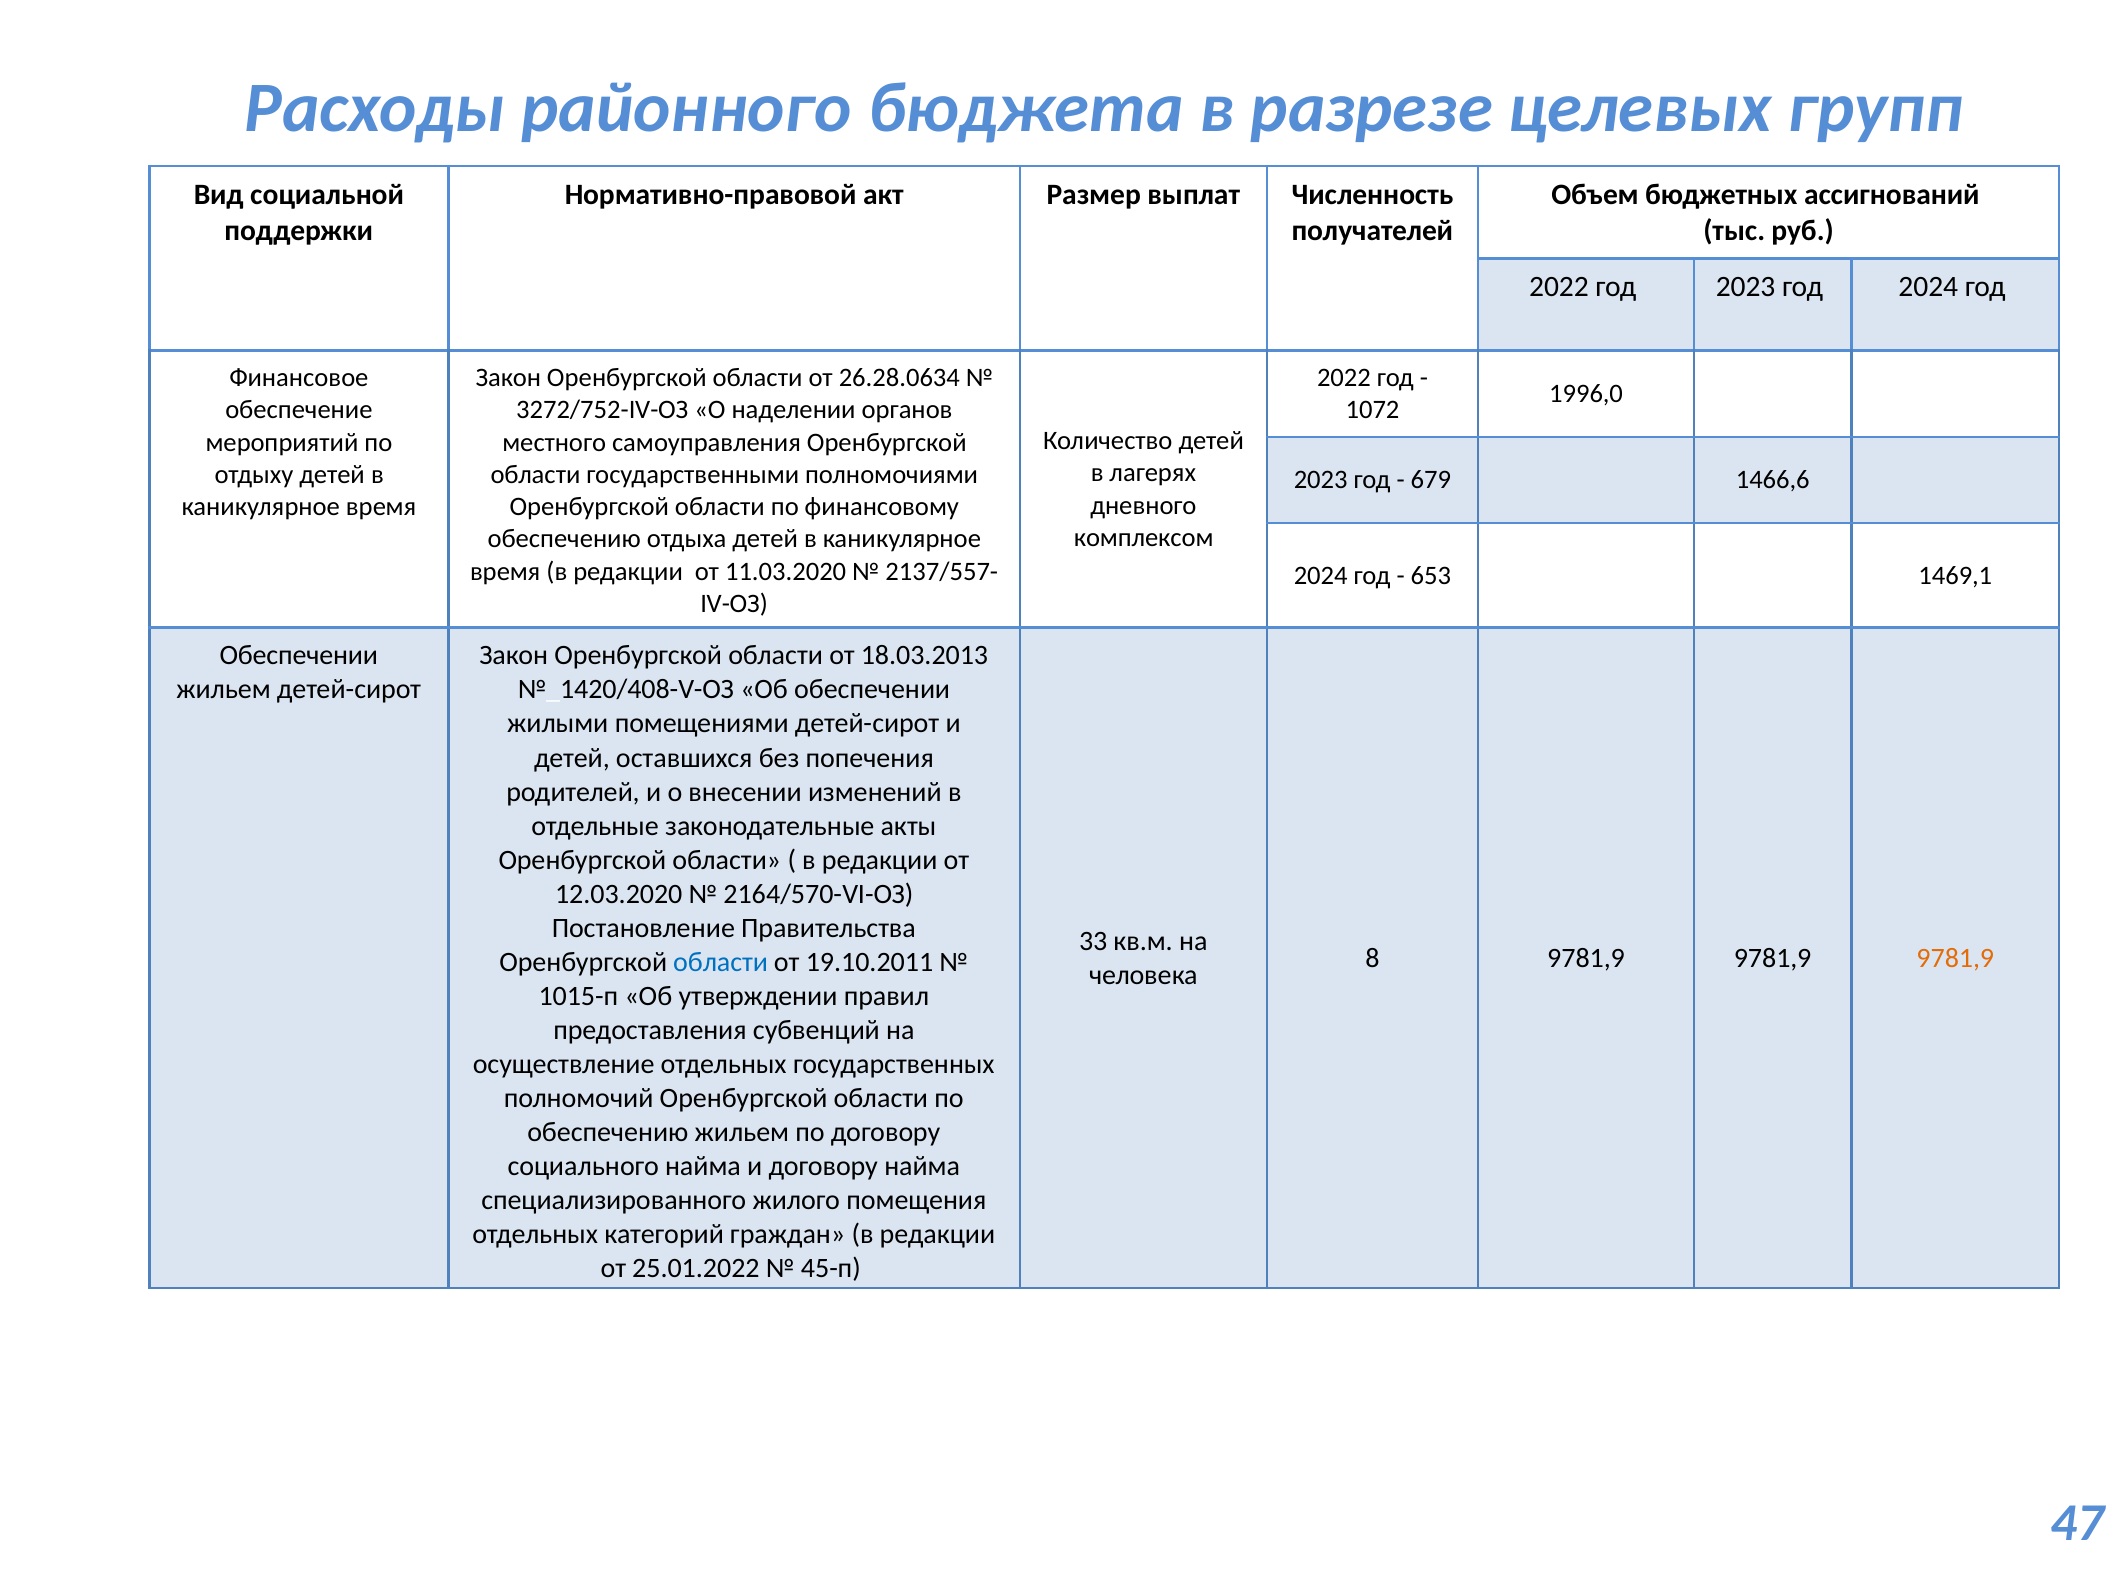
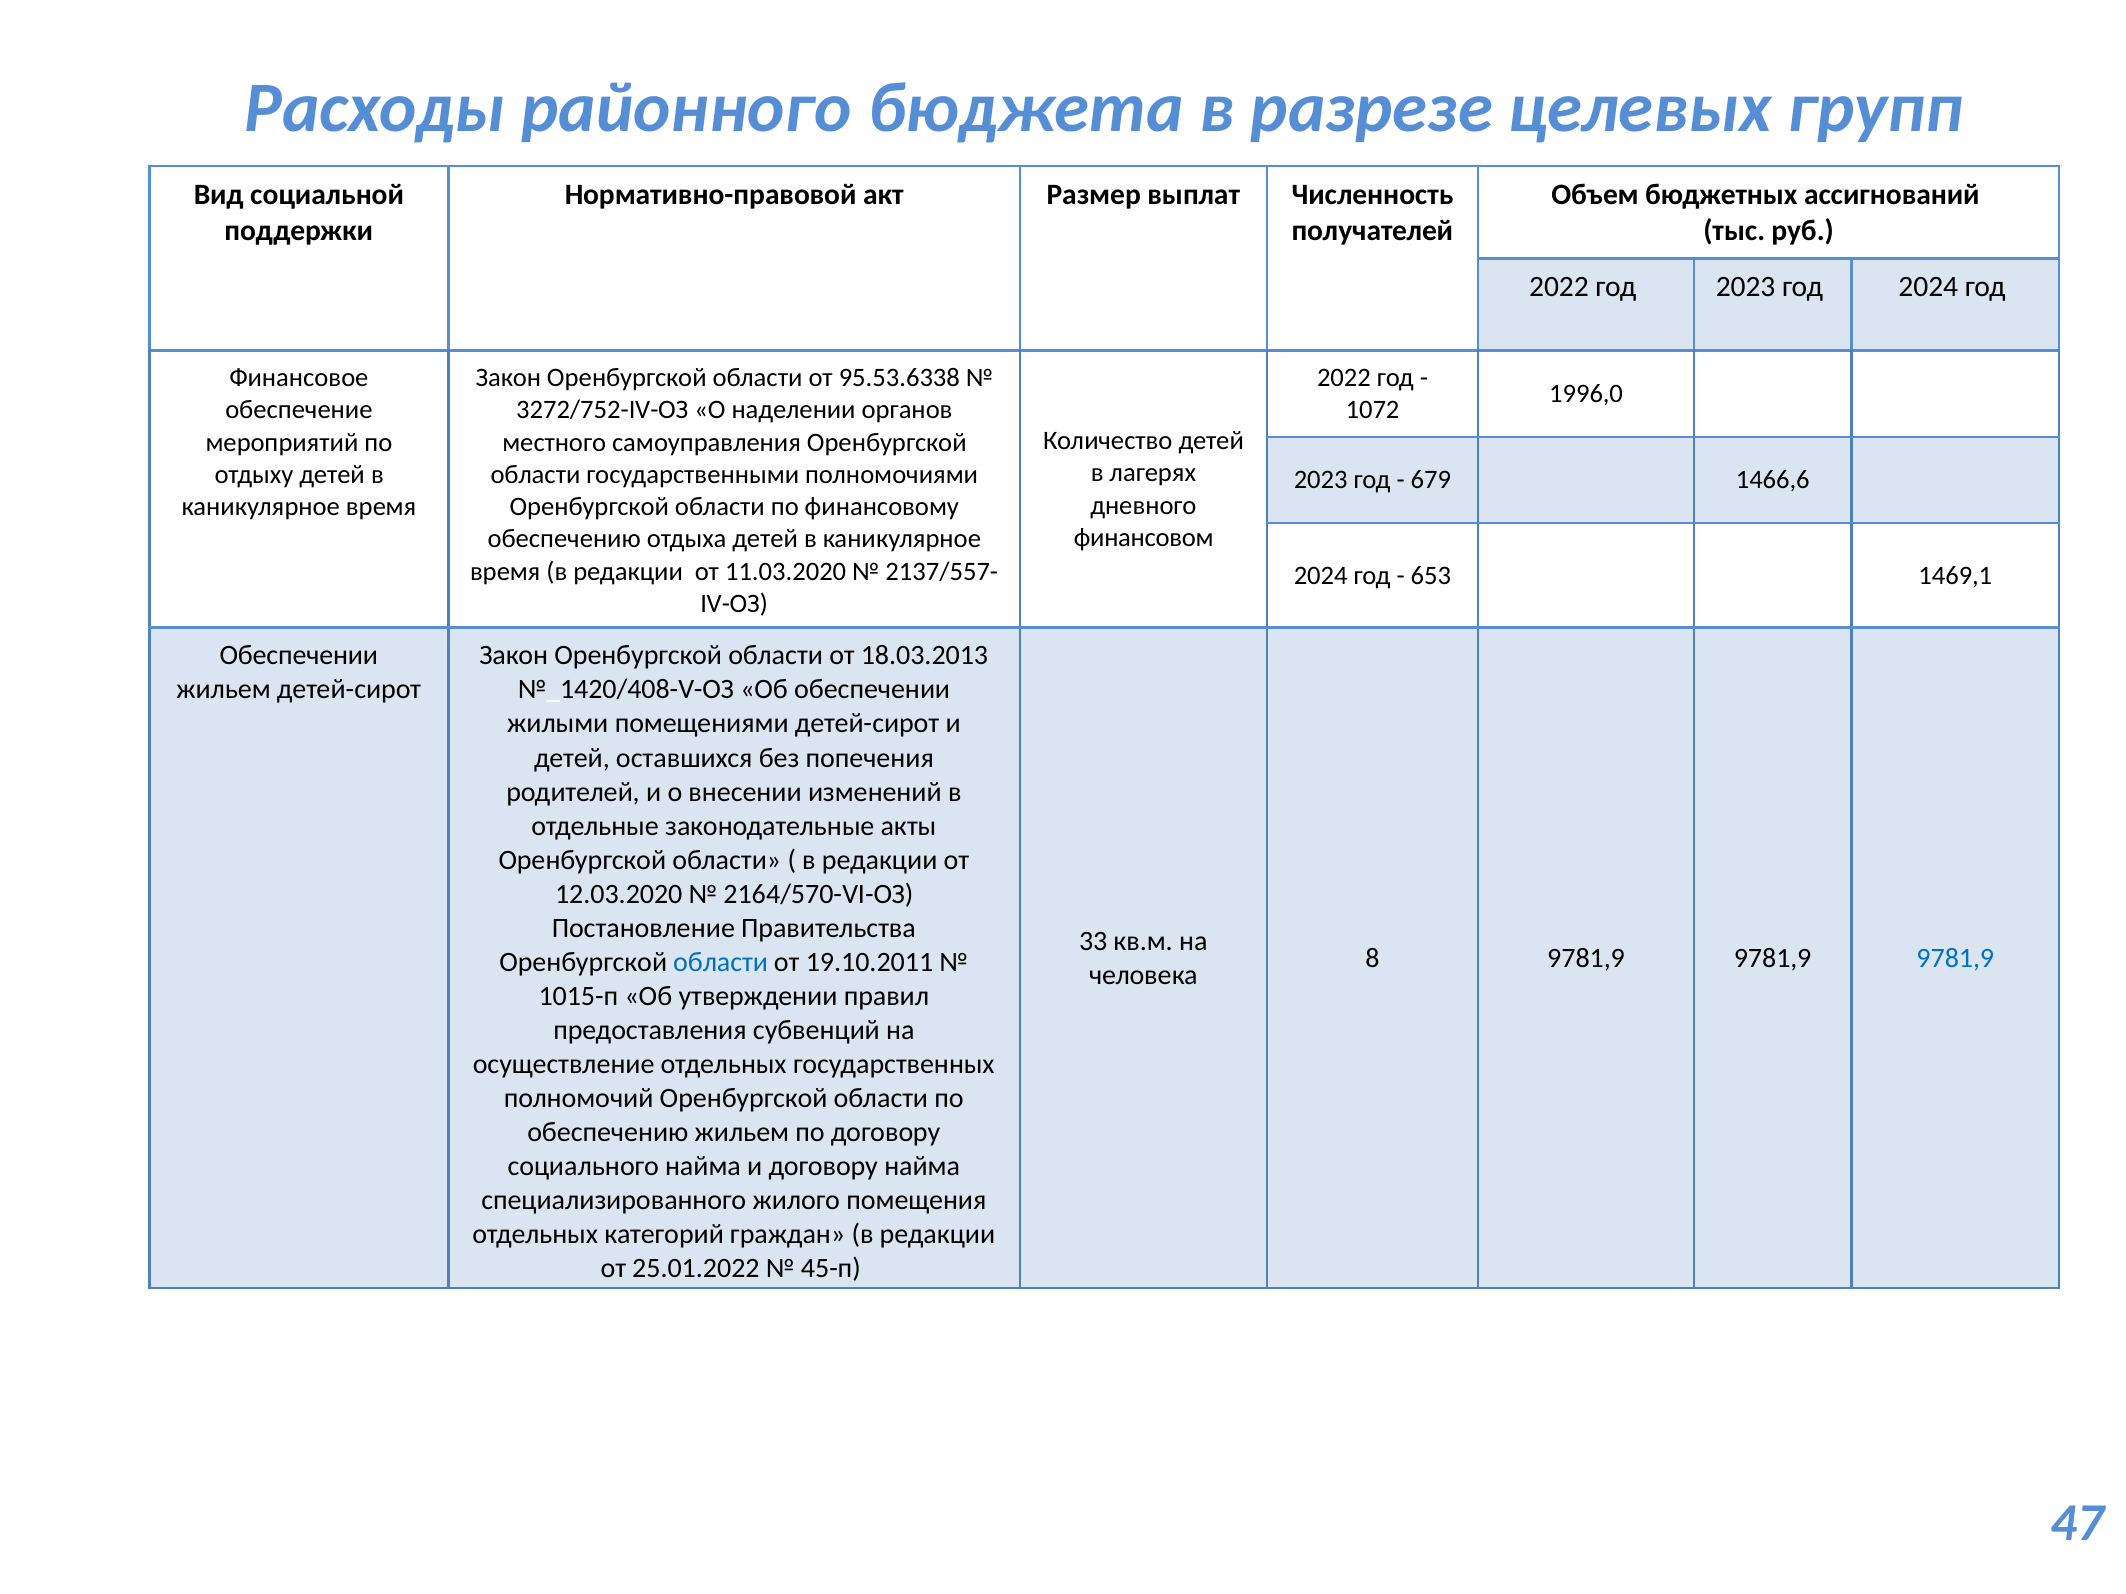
26.28.0634: 26.28.0634 -> 95.53.6338
комплексом: комплексом -> финансовом
9781,9 at (1955, 958) colour: orange -> blue
